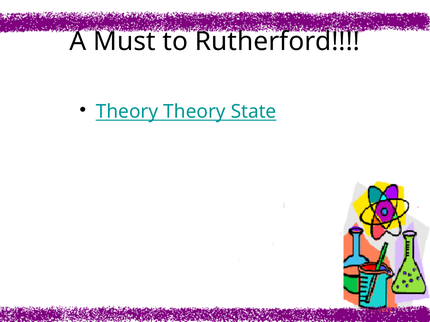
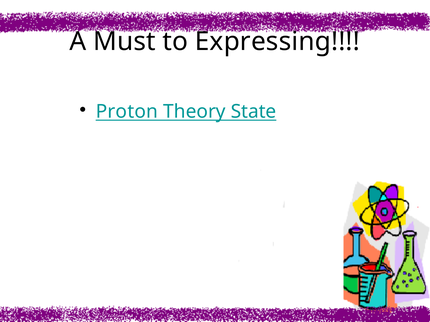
Rutherford: Rutherford -> Expressing
Theory at (127, 112): Theory -> Proton
